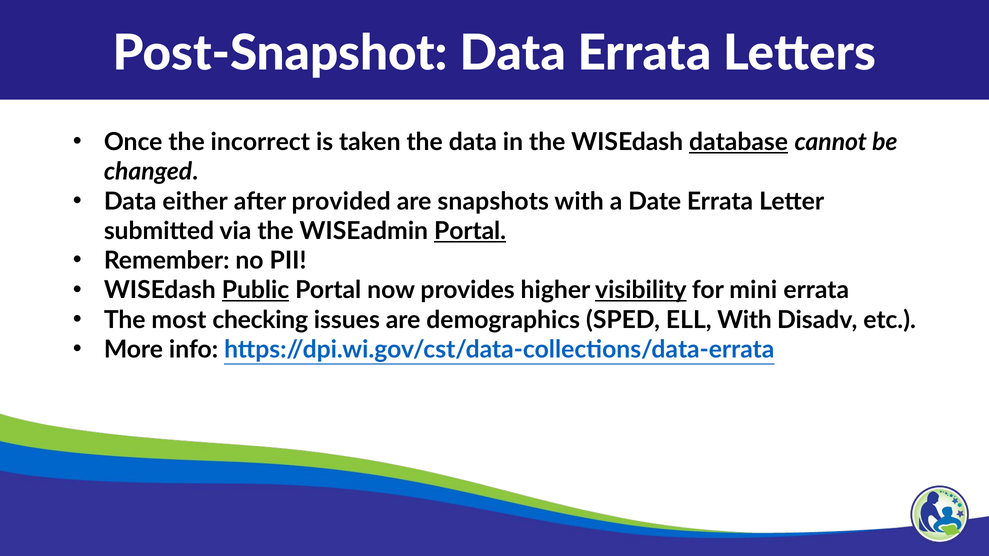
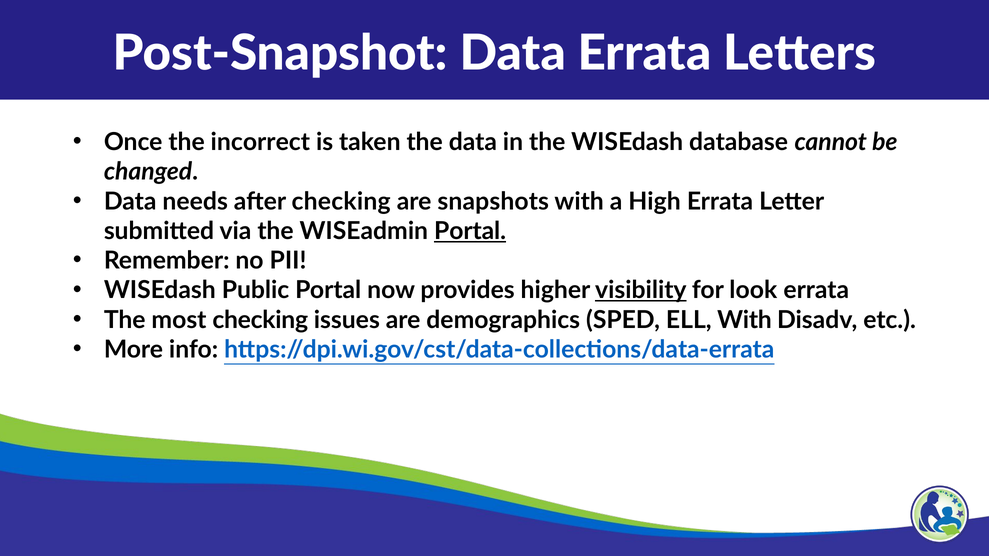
database underline: present -> none
either: either -> needs
after provided: provided -> checking
Date: Date -> High
Public underline: present -> none
mini: mini -> look
